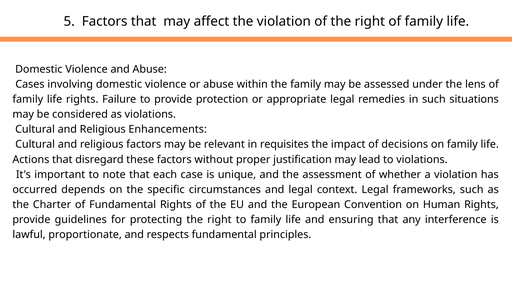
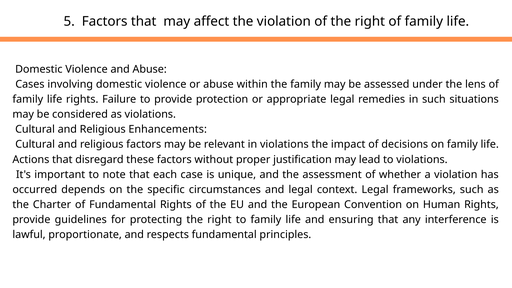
in requisites: requisites -> violations
